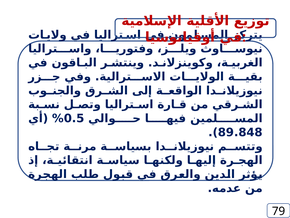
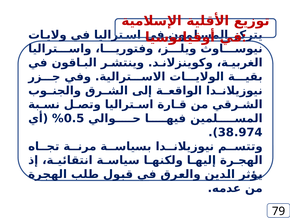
89.848: 89.848 -> 38.974
